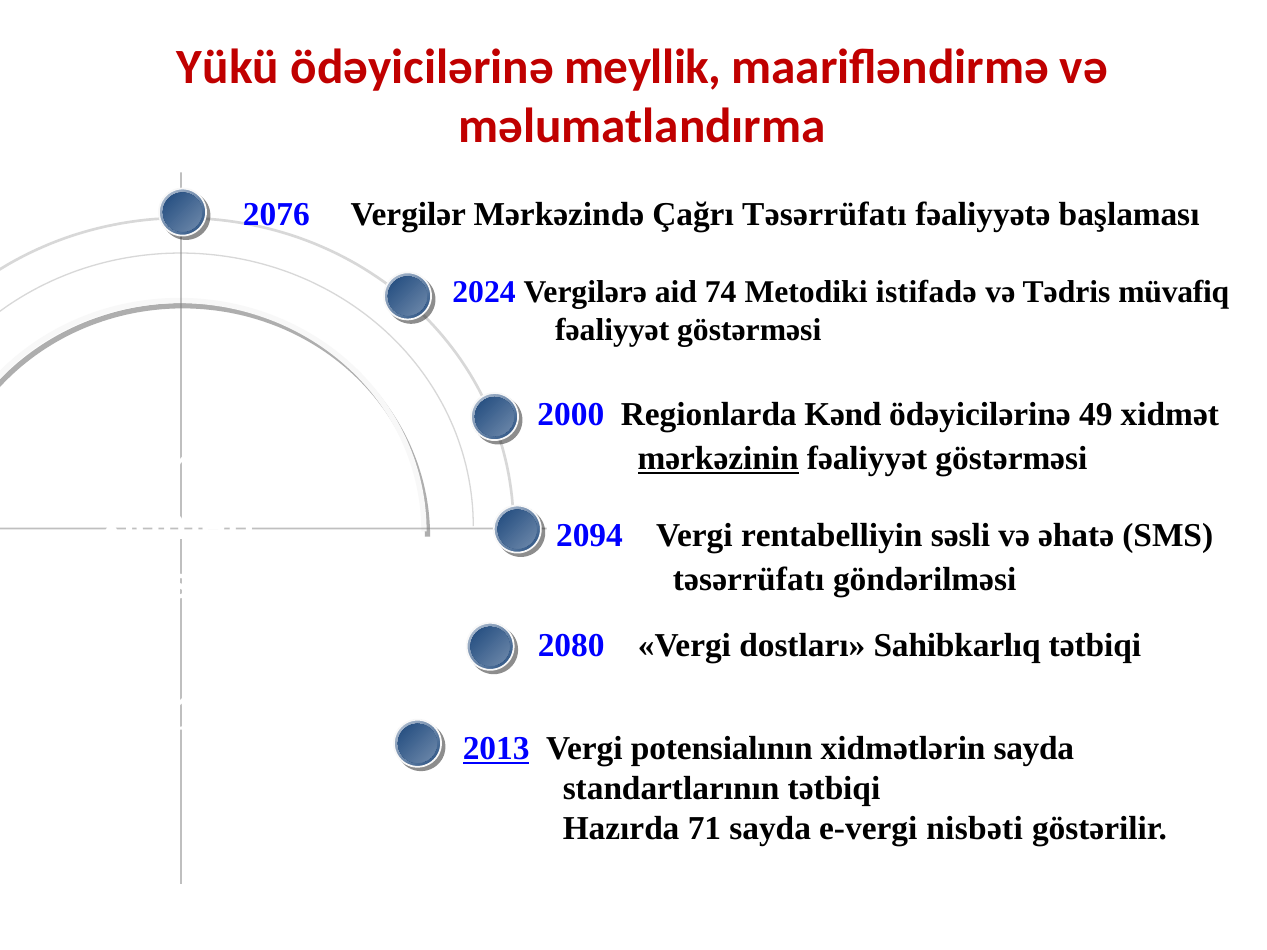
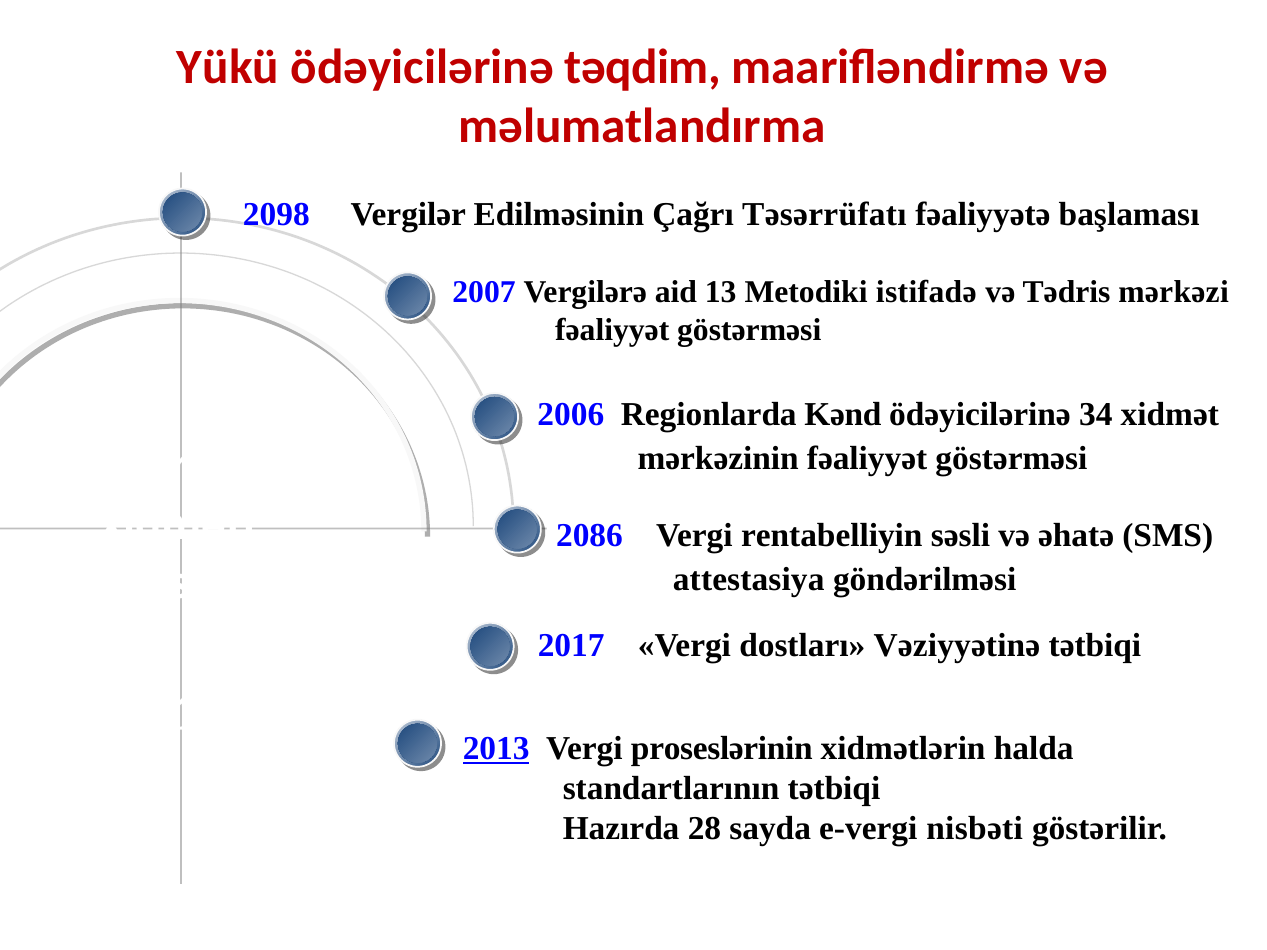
meyllik: meyllik -> təqdim
2076: 2076 -> 2098
Mərkəzində: Mərkəzində -> Edilməsinin
2024: 2024 -> 2007
74: 74 -> 13
müvafiq: müvafiq -> mərkəzi
2000: 2000 -> 2006
49: 49 -> 34
mərkəzinin underline: present -> none
2094: 2094 -> 2086
təsərrüfatı at (749, 580): təsərrüfatı -> attestasiya
2080: 2080 -> 2017
Sahibkarlıq: Sahibkarlıq -> Vəziyyətinə
potensialının: potensialının -> proseslərinin
xidmətlərin sayda: sayda -> halda
71: 71 -> 28
